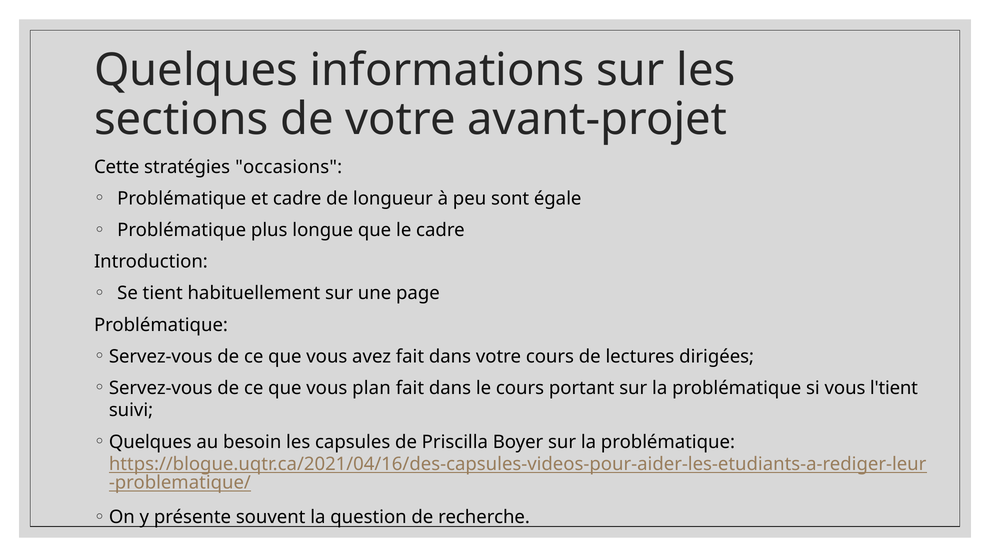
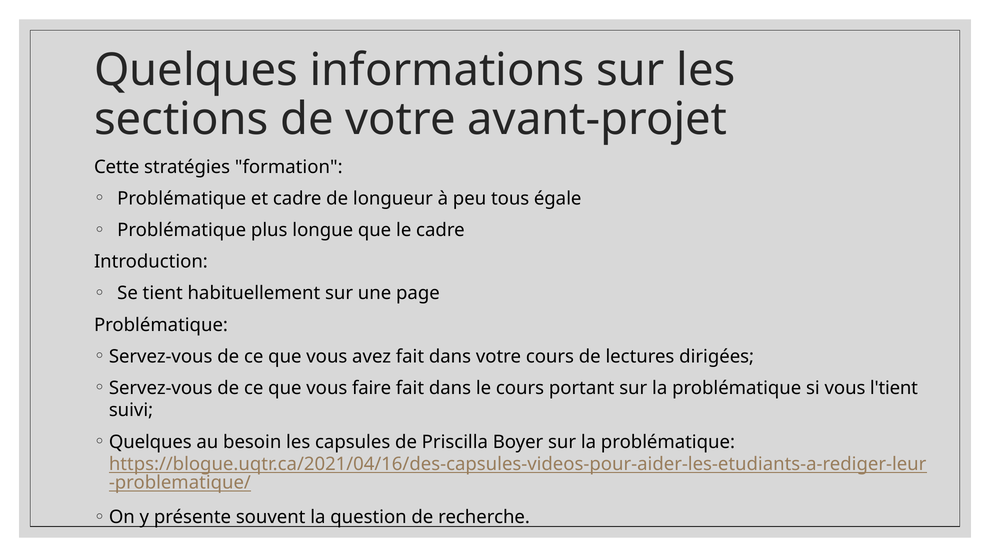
occasions: occasions -> formation
sont: sont -> tous
plan: plan -> faire
